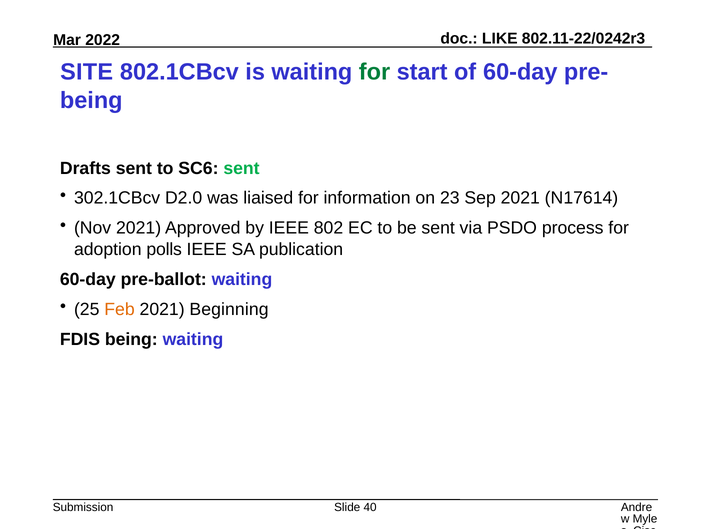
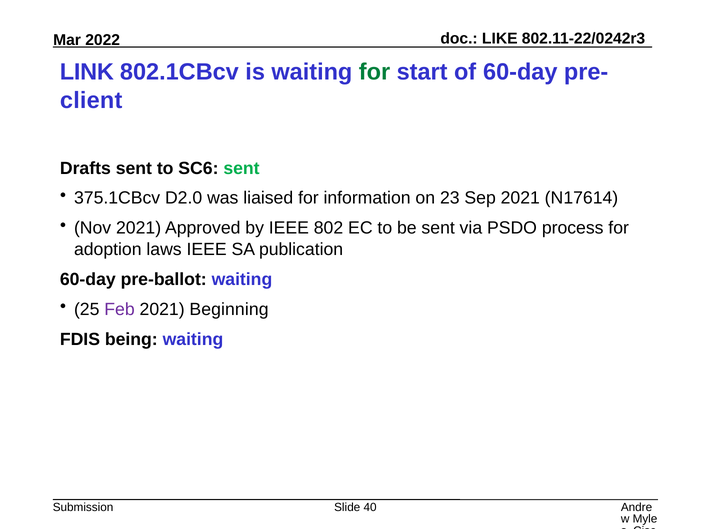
SITE: SITE -> LINK
being at (91, 100): being -> client
302.1CBcv: 302.1CBcv -> 375.1CBcv
polls: polls -> laws
Feb colour: orange -> purple
